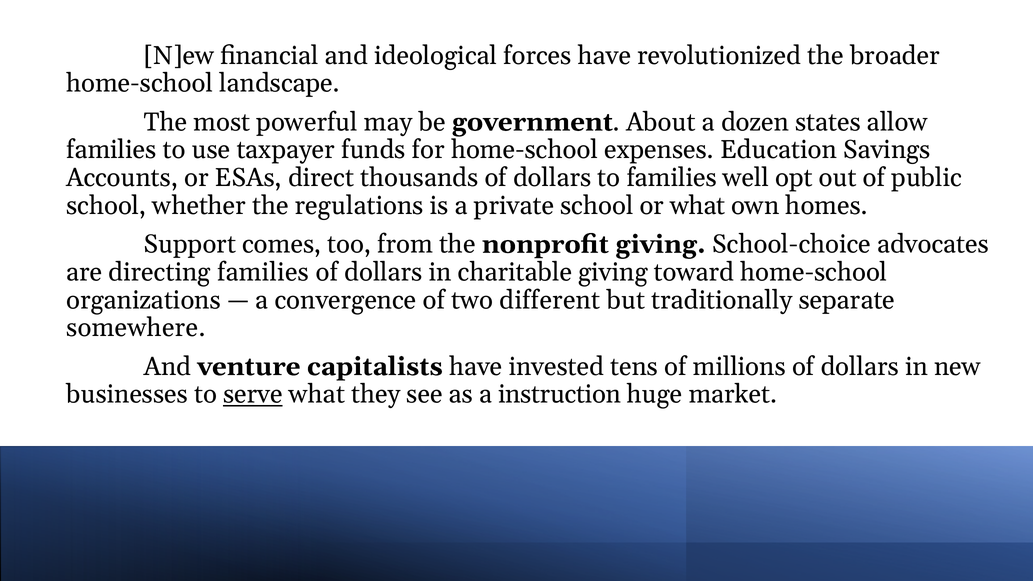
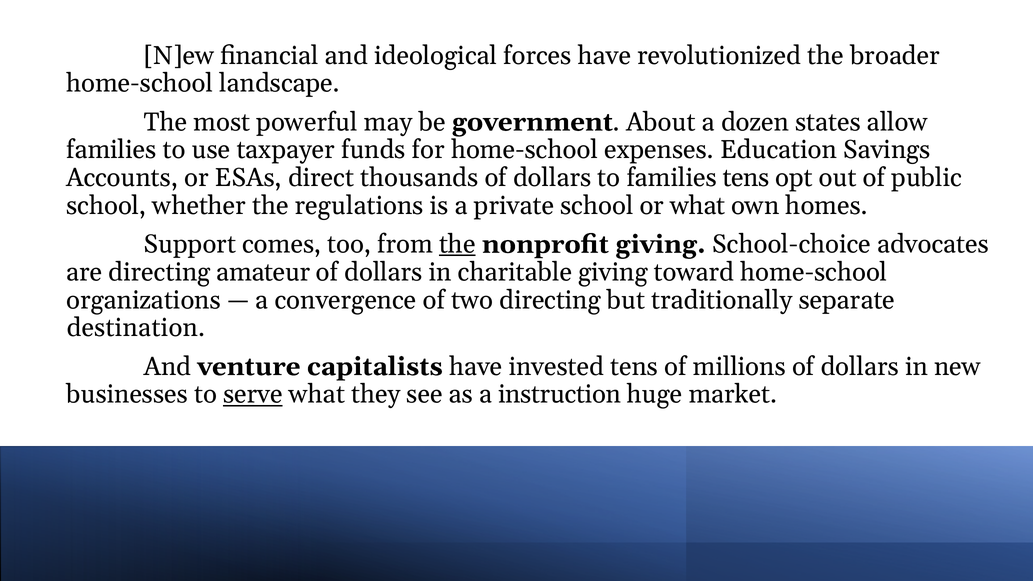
families well: well -> tens
the at (457, 244) underline: none -> present
directing families: families -> amateur
two different: different -> directing
somewhere: somewhere -> destination
